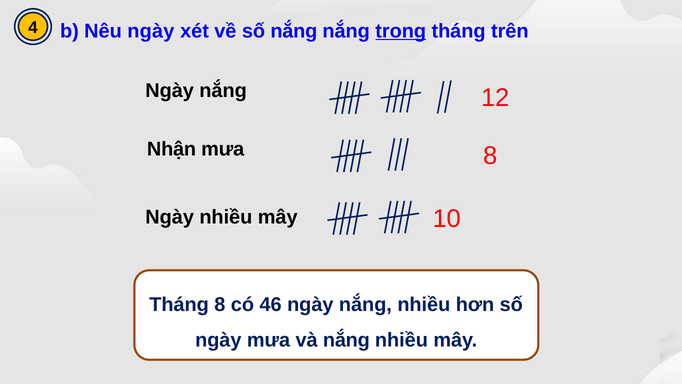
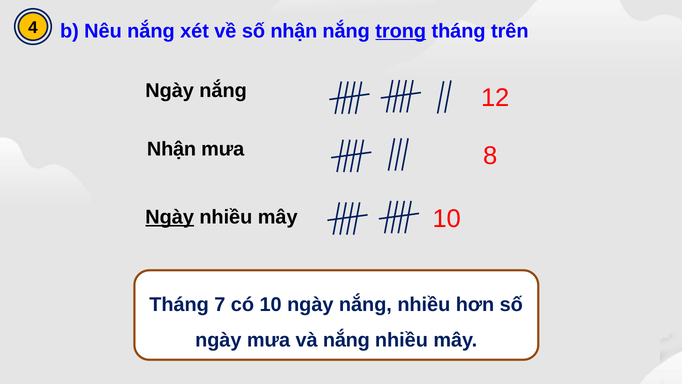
Nêu ngày: ngày -> nắng
số nắng: nắng -> nhận
Ngày at (170, 217) underline: none -> present
Tháng 8: 8 -> 7
có 46: 46 -> 10
